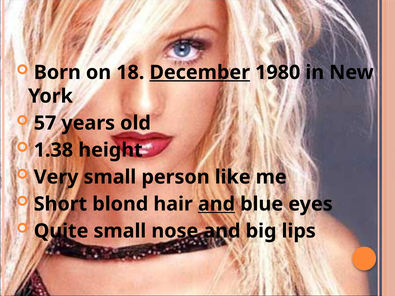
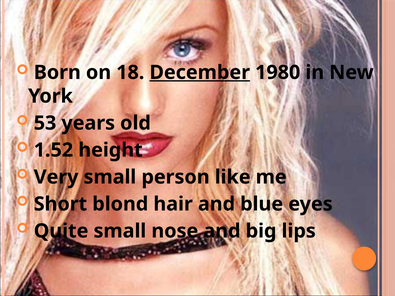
57: 57 -> 53
1.38: 1.38 -> 1.52
and at (216, 204) underline: present -> none
